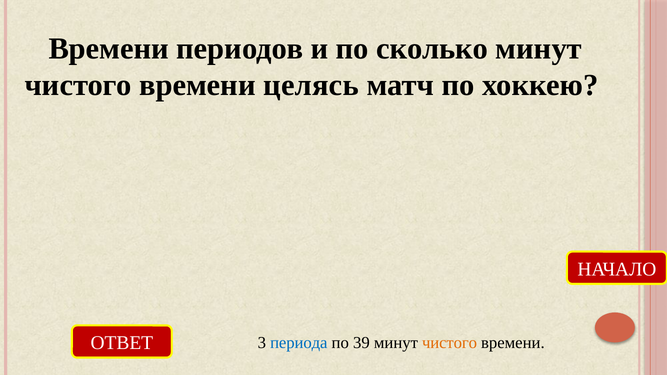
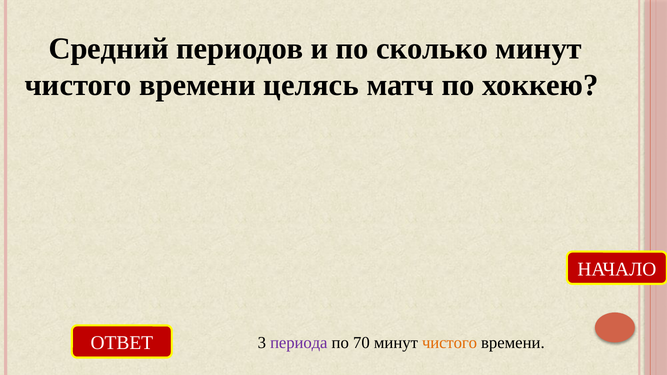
Времени at (109, 49): Времени -> Средний
периода colour: blue -> purple
39: 39 -> 70
